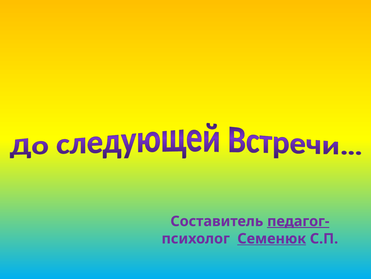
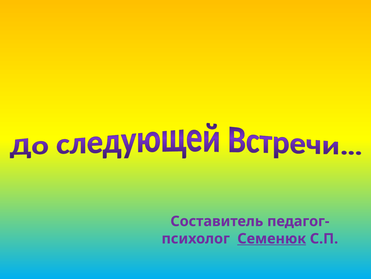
педагог- underline: present -> none
